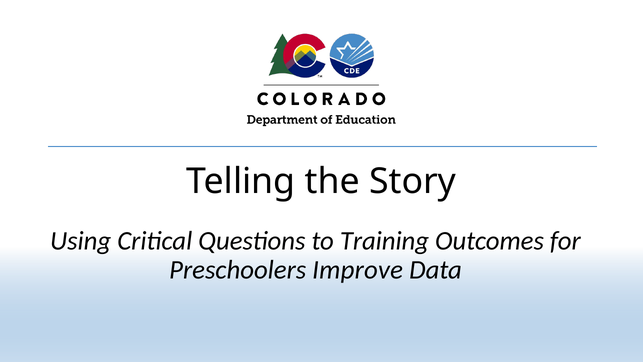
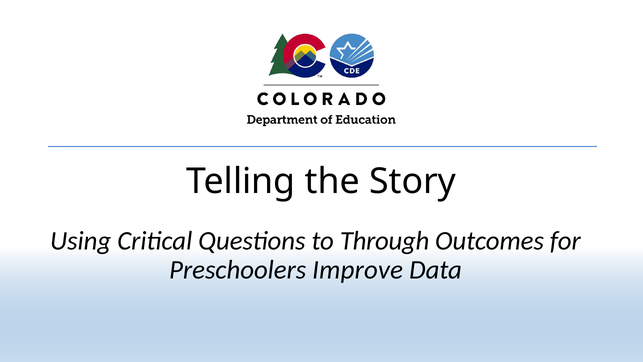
Training: Training -> Through
